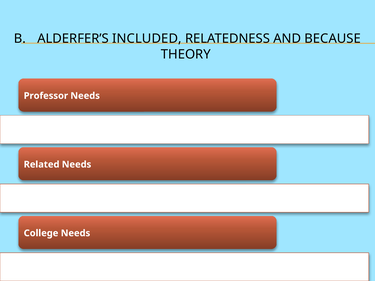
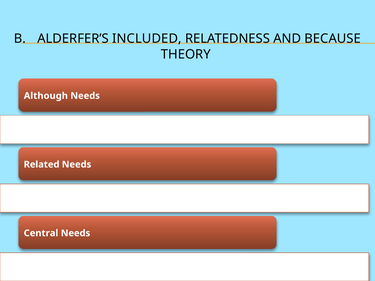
Professor: Professor -> Although
College: College -> Central
